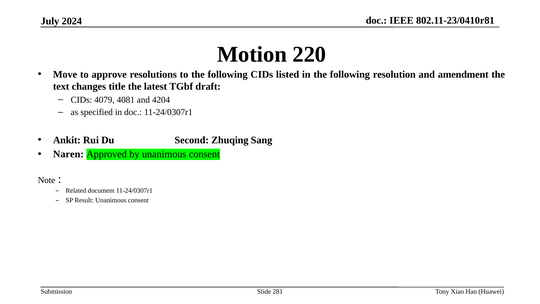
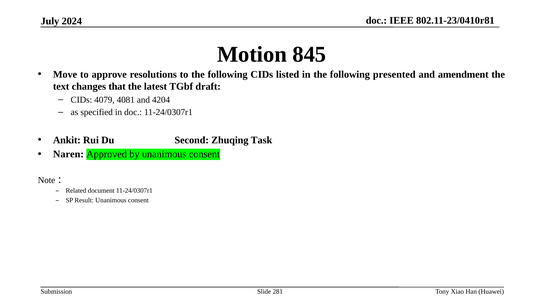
220: 220 -> 845
resolution: resolution -> presented
title: title -> that
Sang: Sang -> Task
